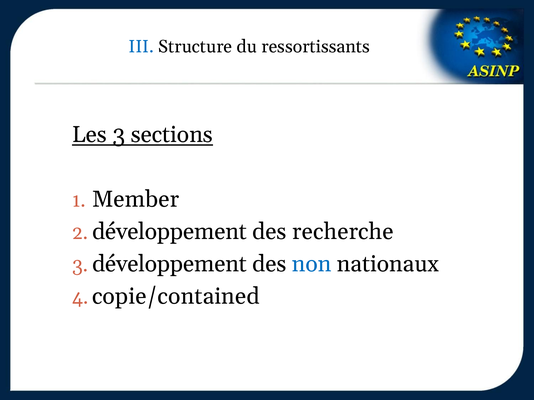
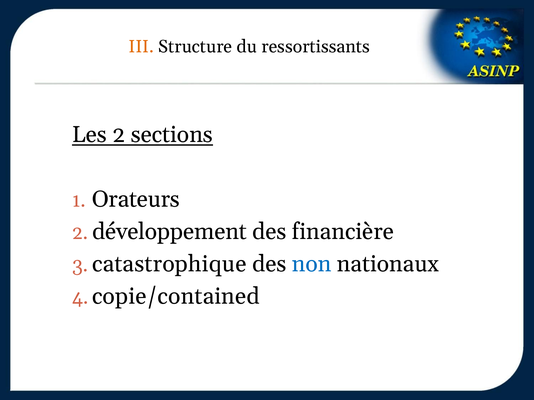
III colour: blue -> orange
Les 3: 3 -> 2
Member: Member -> Orateurs
recherche: recherche -> financière
développement at (169, 264): développement -> catastrophique
